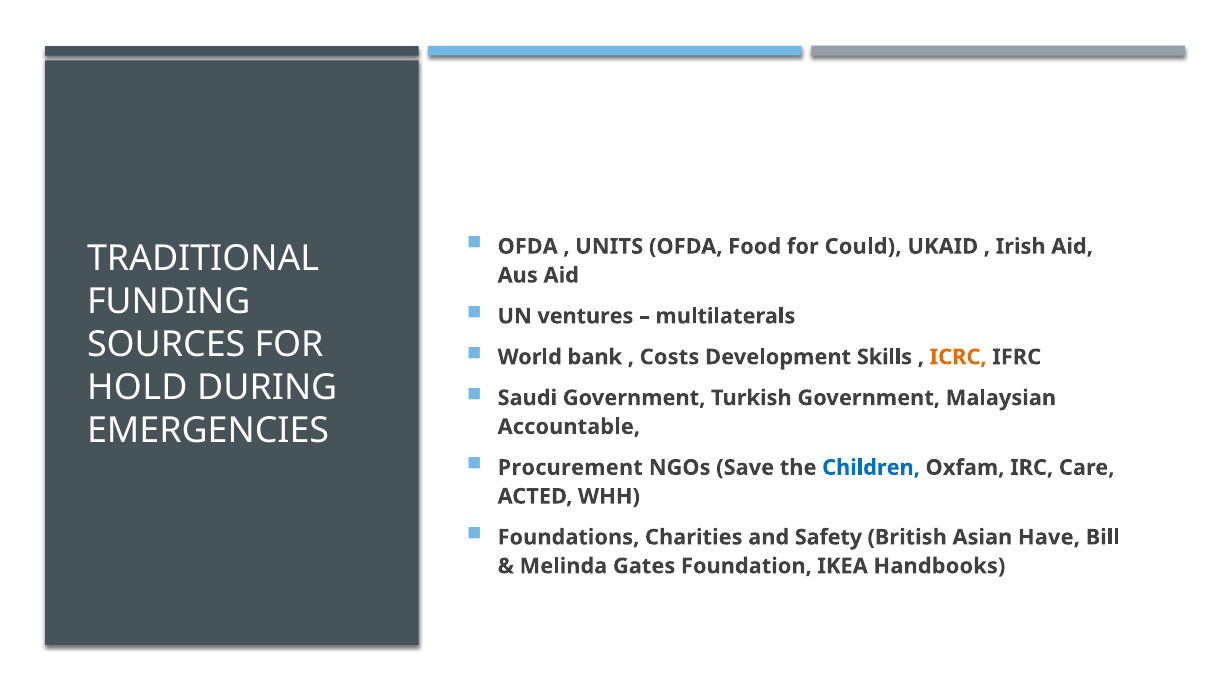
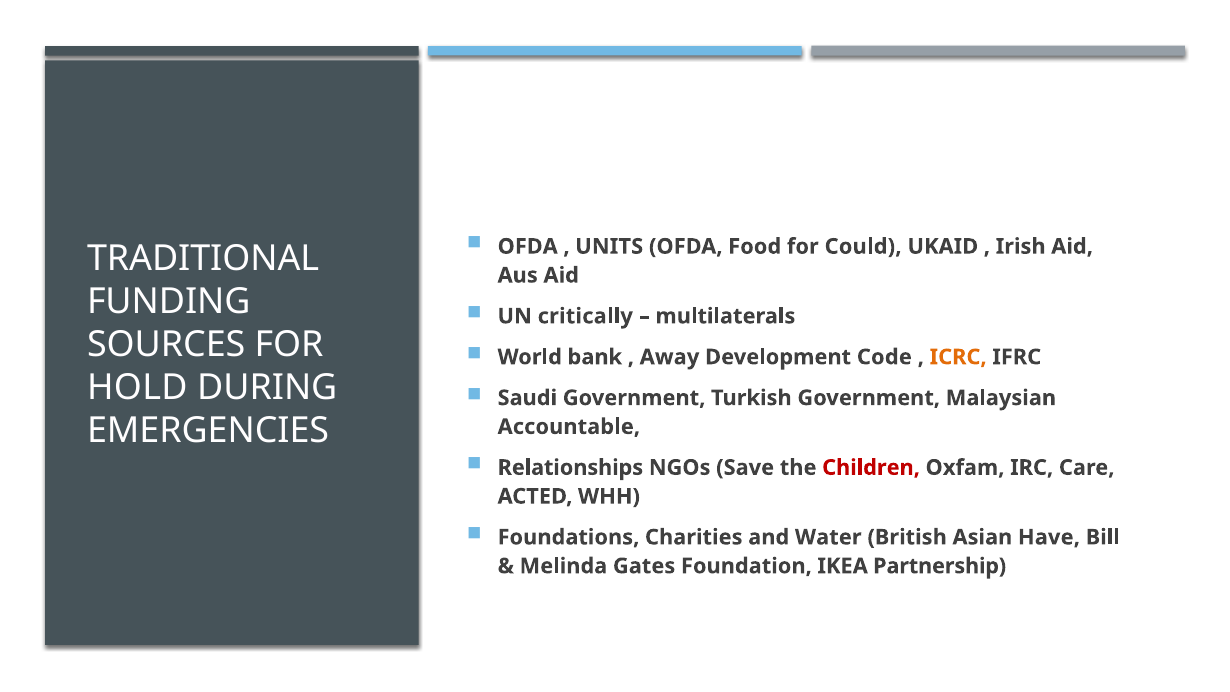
ventures: ventures -> critically
Costs: Costs -> Away
Skills: Skills -> Code
Procurement: Procurement -> Relationships
Children colour: blue -> red
Safety: Safety -> Water
Handbooks: Handbooks -> Partnership
